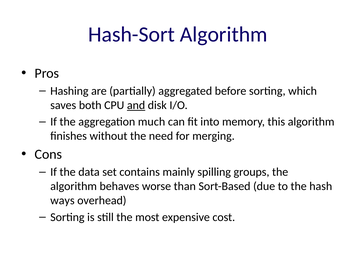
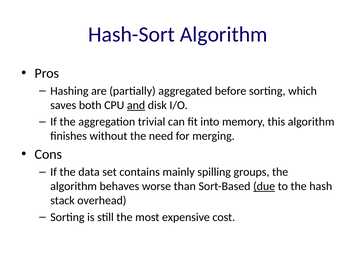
much: much -> trivial
due underline: none -> present
ways: ways -> stack
